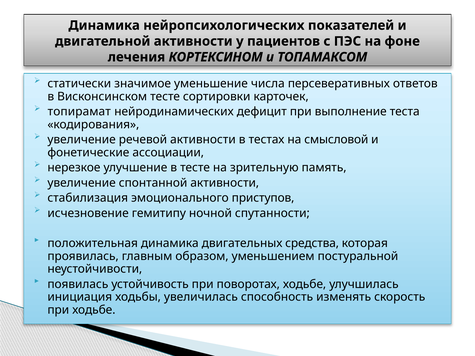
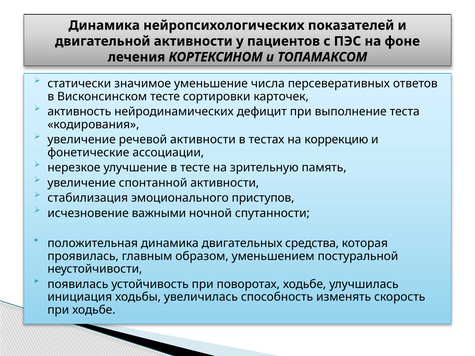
топирамат: топирамат -> активность
смысловой: смысловой -> коррекцию
гемитипу: гемитипу -> важными
